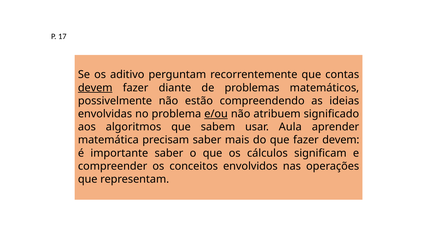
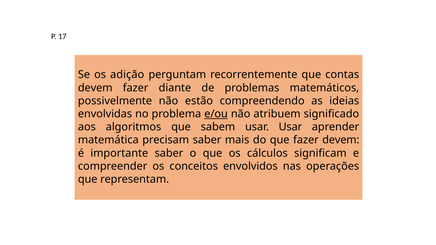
aditivo: aditivo -> adição
devem at (95, 88) underline: present -> none
usar Aula: Aula -> Usar
